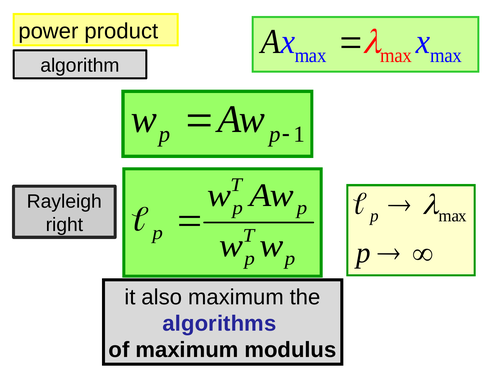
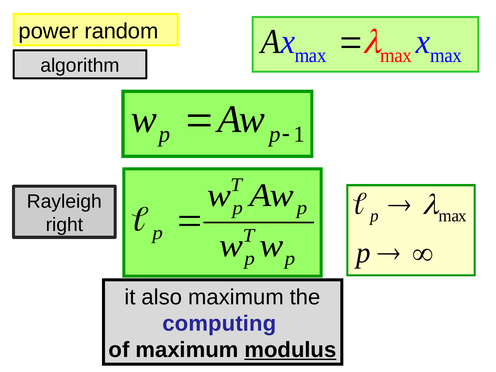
product: product -> random
algorithms: algorithms -> computing
modulus underline: none -> present
